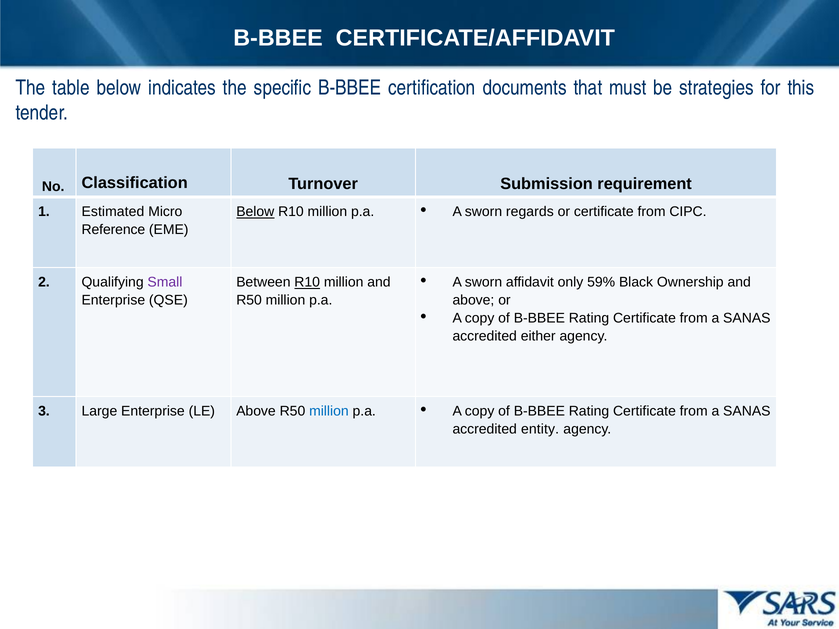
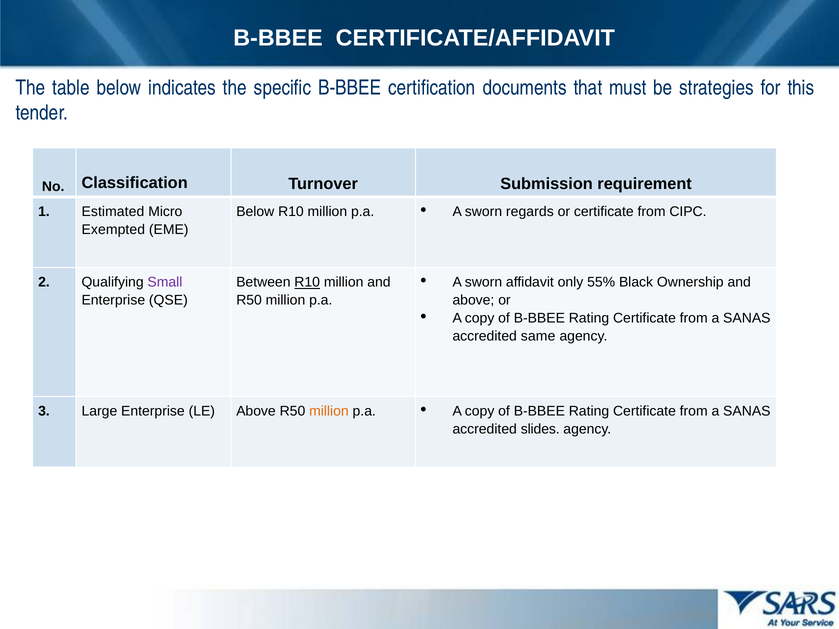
Below at (255, 212) underline: present -> none
Reference: Reference -> Exempted
59%: 59% -> 55%
either: either -> same
million at (329, 411) colour: blue -> orange
entity: entity -> slides
